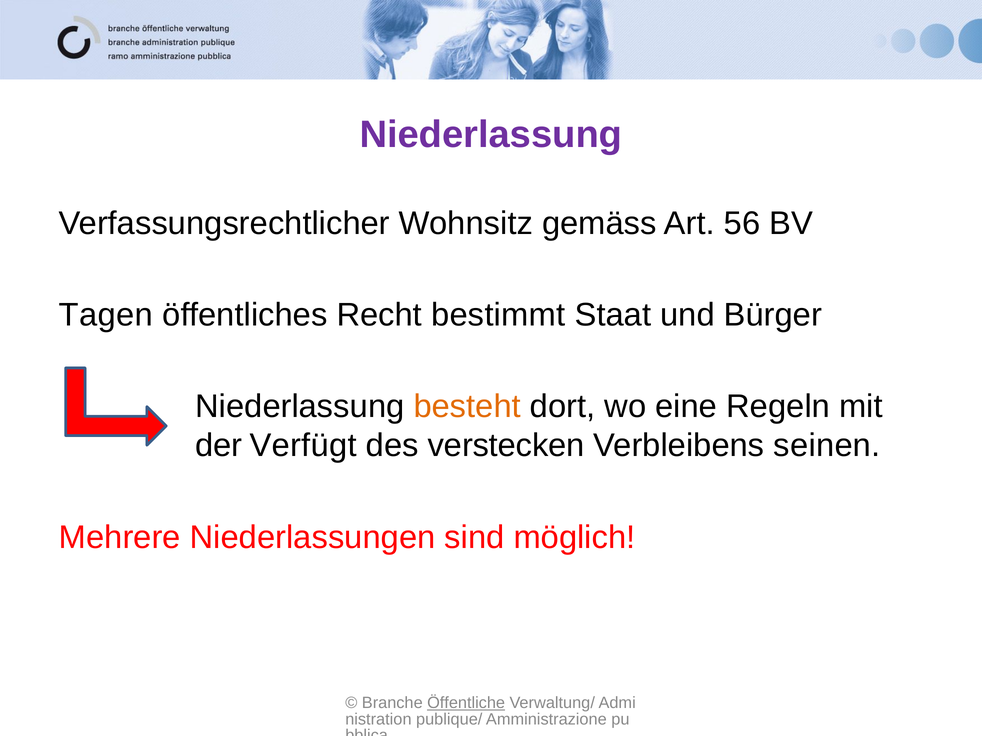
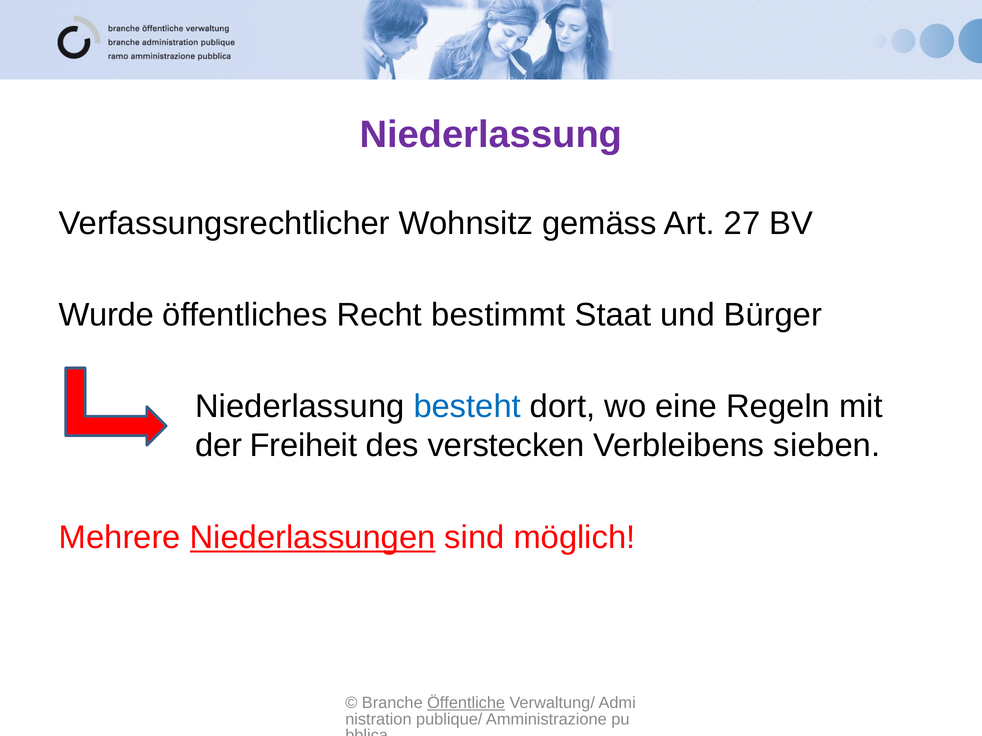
56: 56 -> 27
Tagen: Tagen -> Wurde
besteht colour: orange -> blue
Verfügt: Verfügt -> Freiheit
seinen: seinen -> sieben
Niederlassungen underline: none -> present
